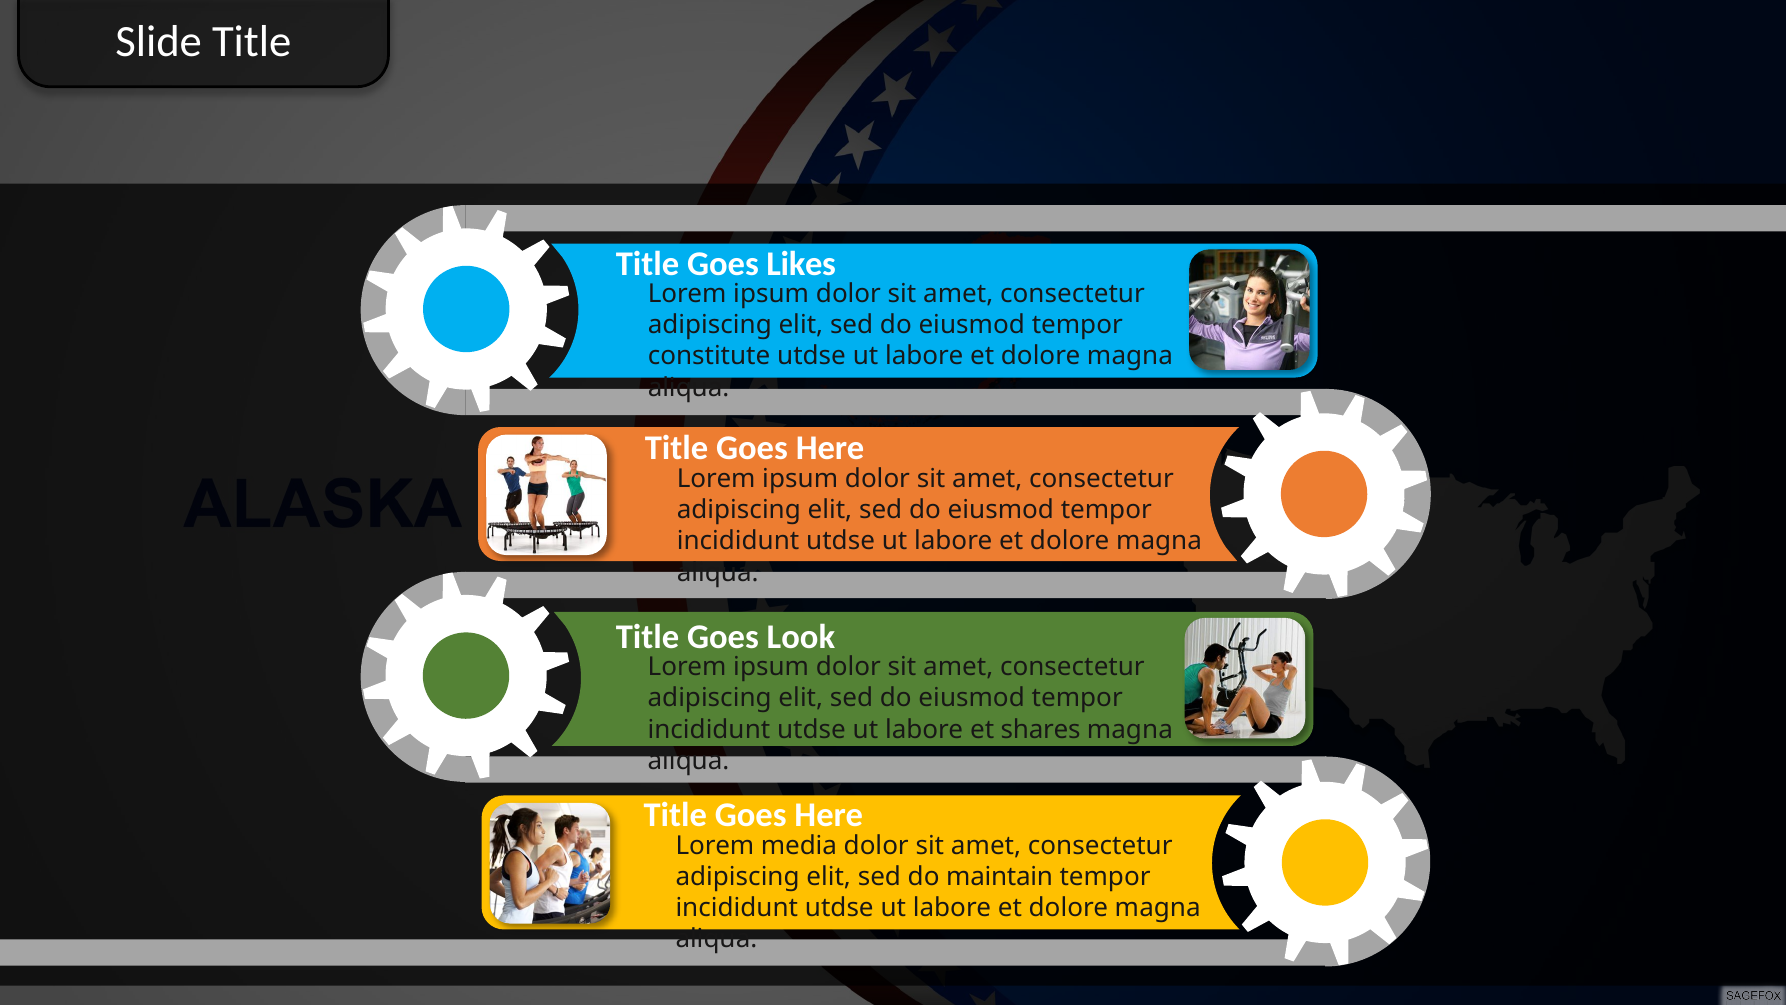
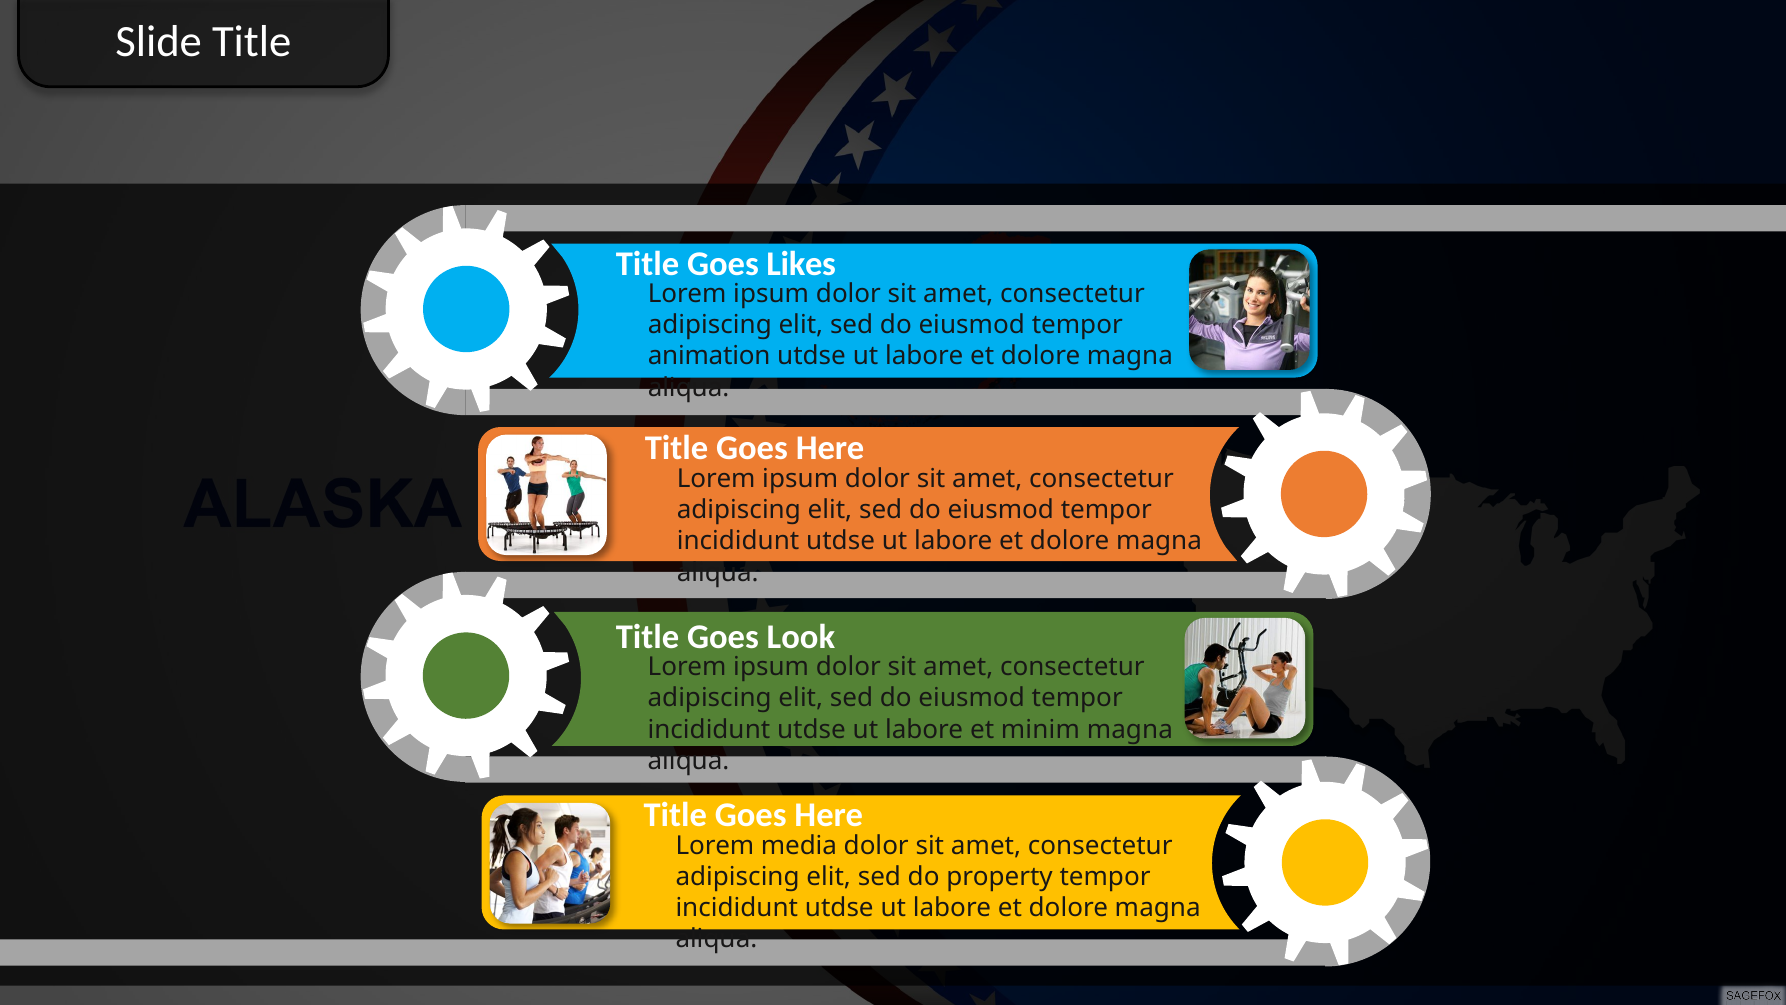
constitute: constitute -> animation
shares: shares -> minim
maintain: maintain -> property
